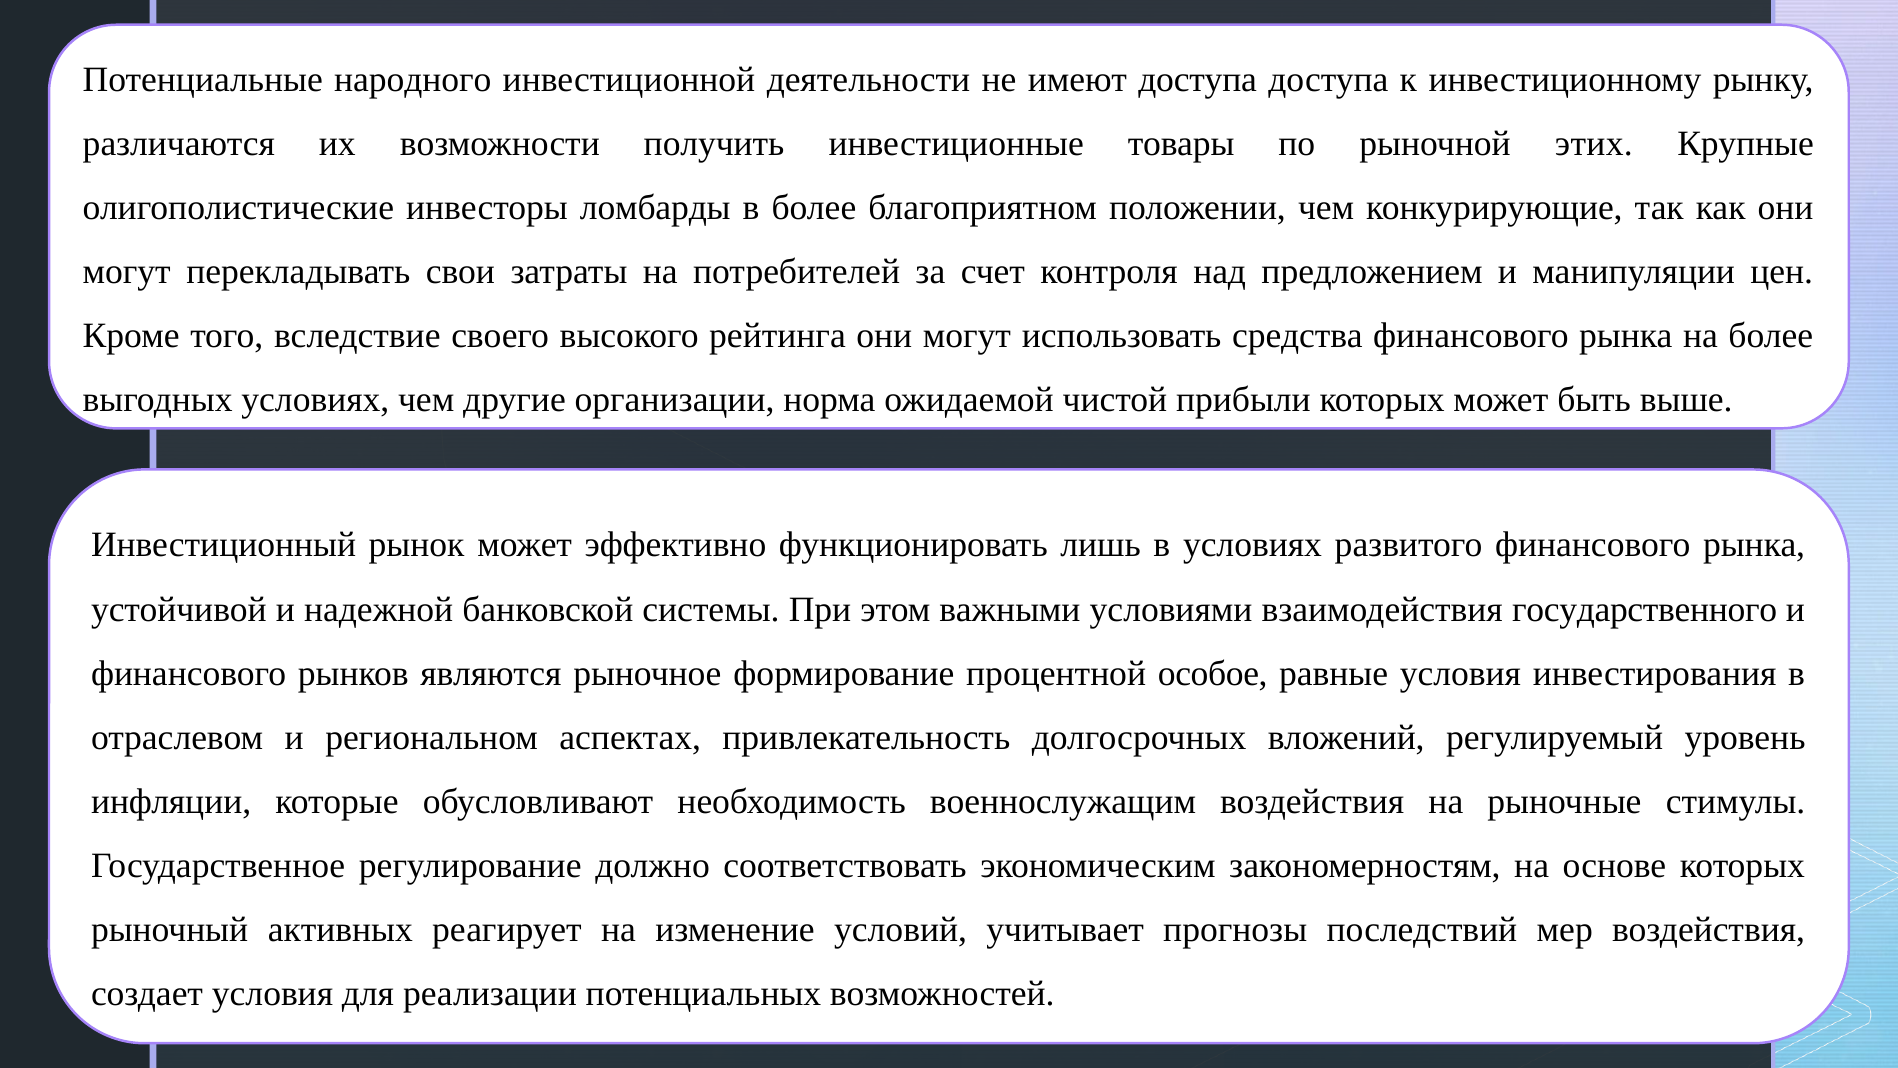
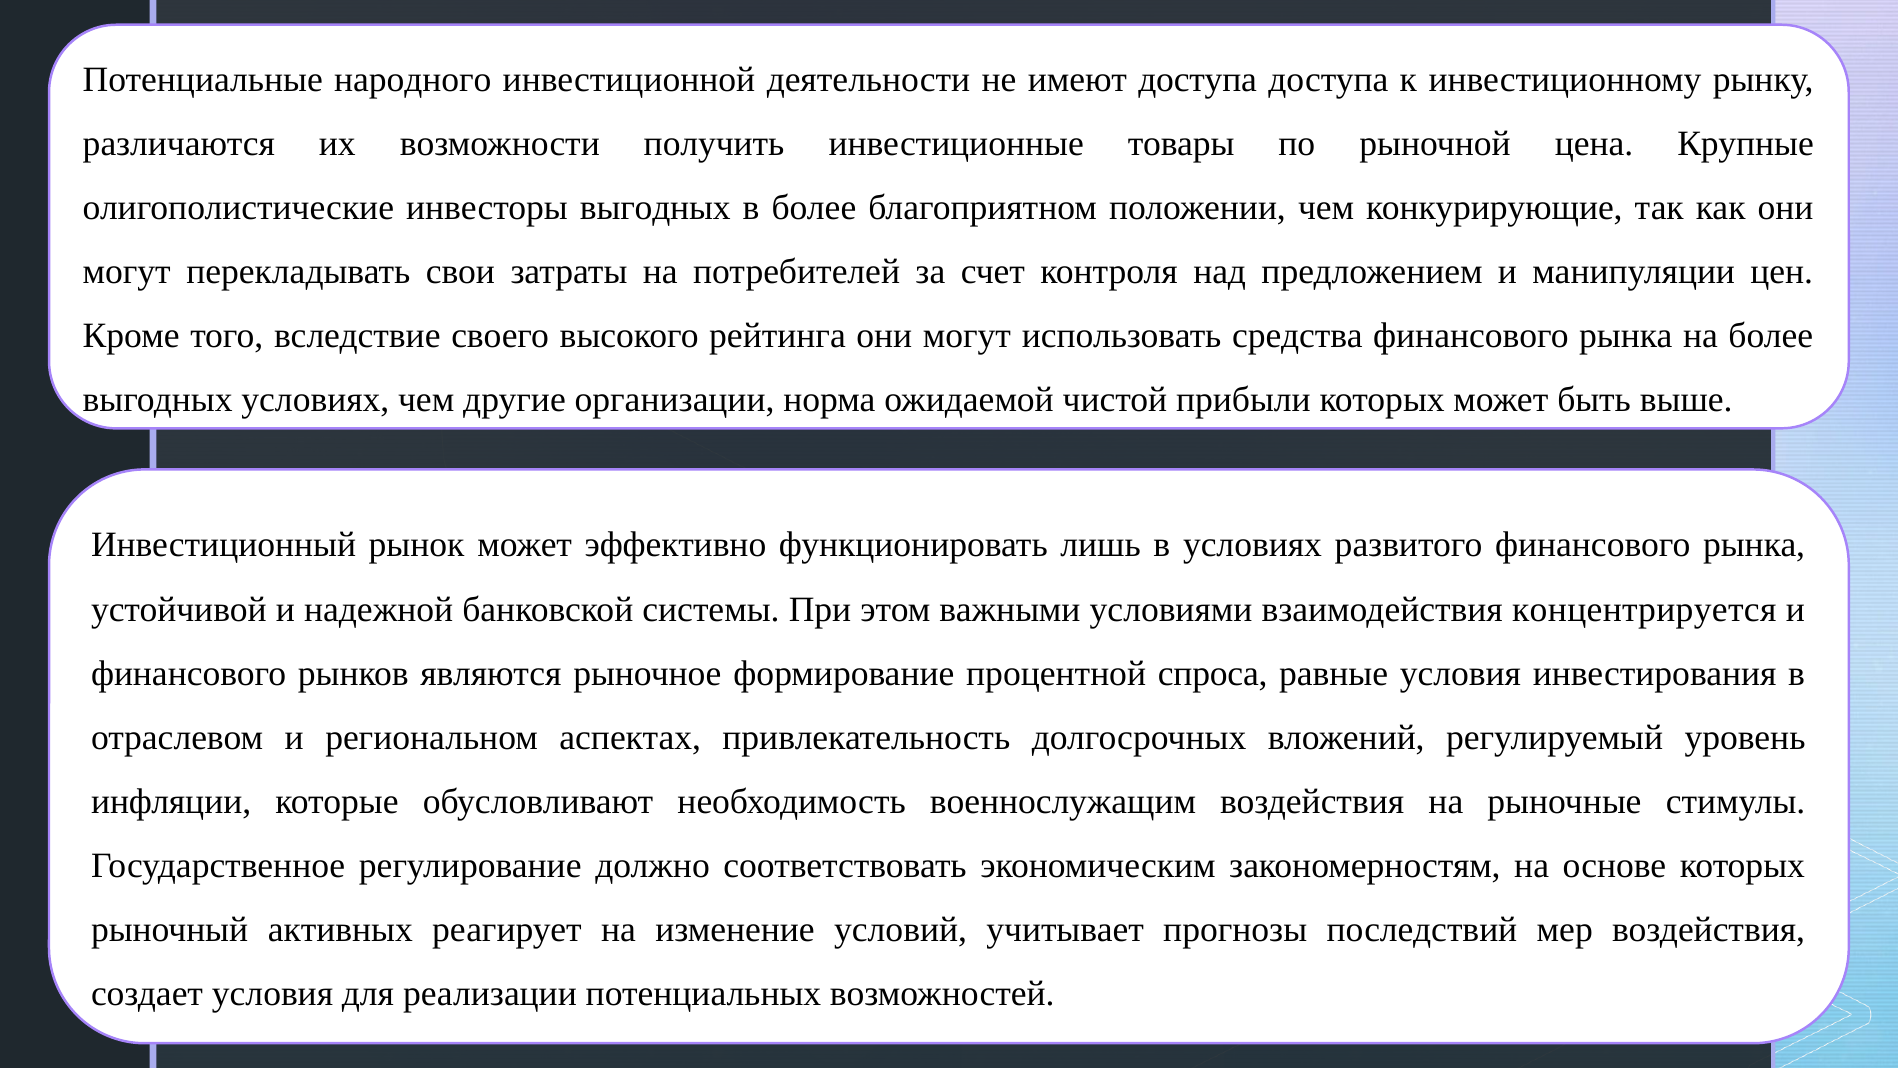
этих: этих -> цена
инвесторы ломбарды: ломбарды -> выгодных
государственного: государственного -> концентрируется
особое: особое -> спроса
